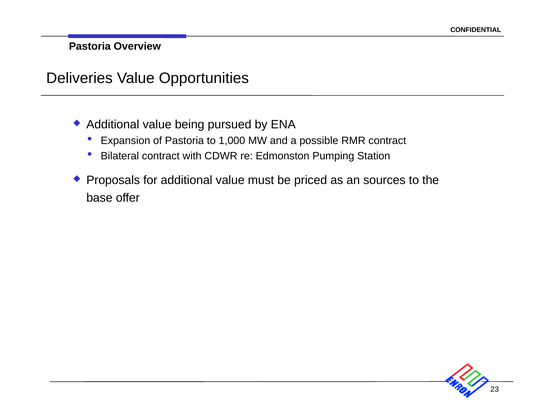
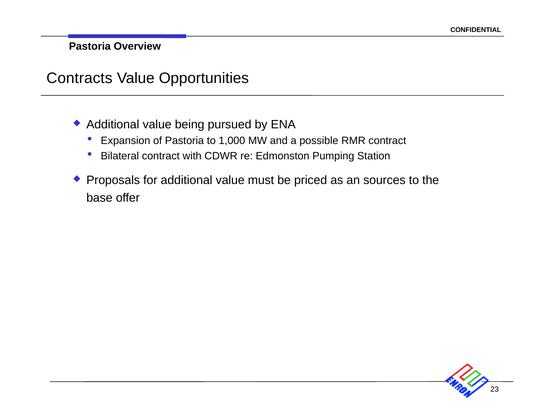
Deliveries: Deliveries -> Contracts
